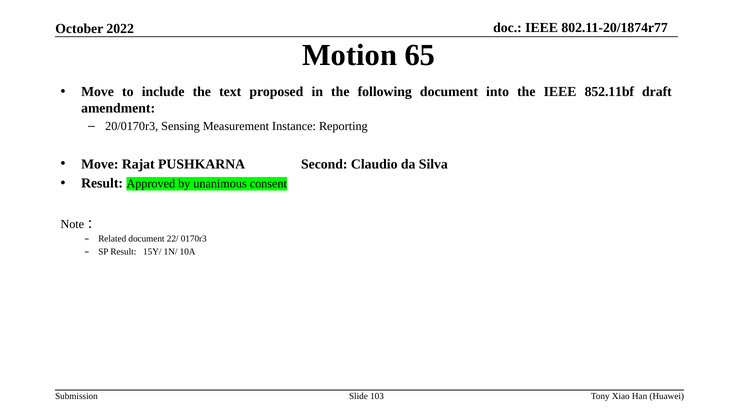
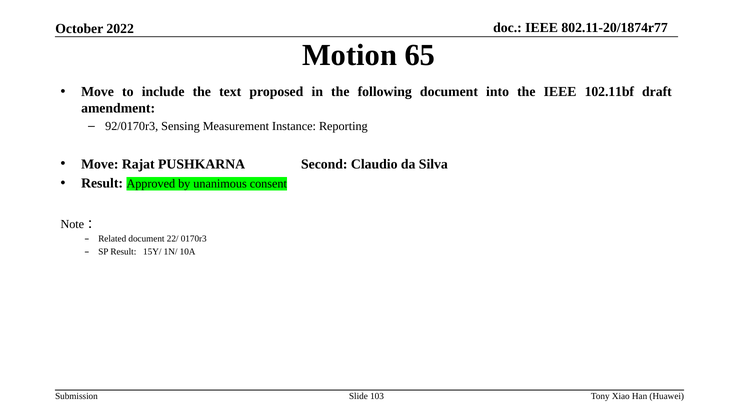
852.11bf: 852.11bf -> 102.11bf
20/0170r3: 20/0170r3 -> 92/0170r3
